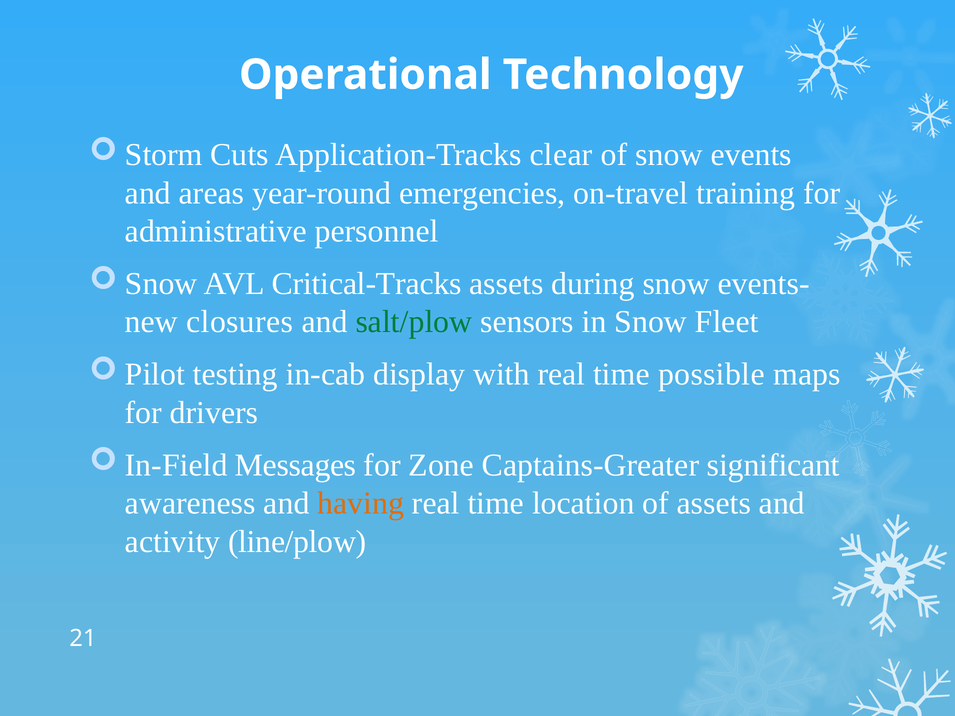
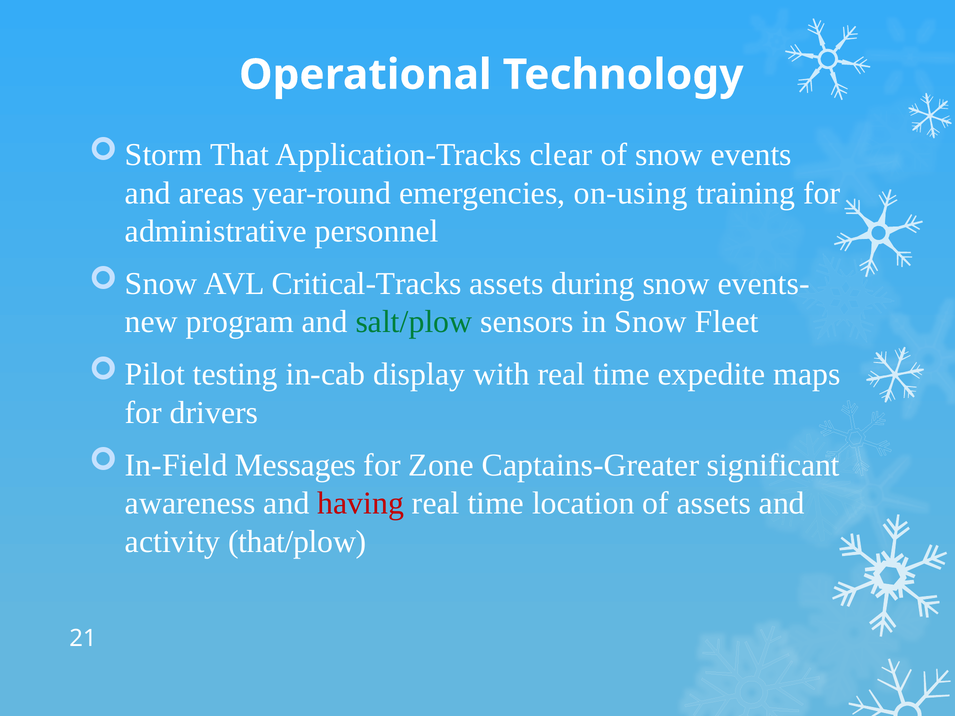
Cuts: Cuts -> That
on-travel: on-travel -> on-using
closures: closures -> program
possible: possible -> expedite
having colour: orange -> red
line/plow: line/plow -> that/plow
